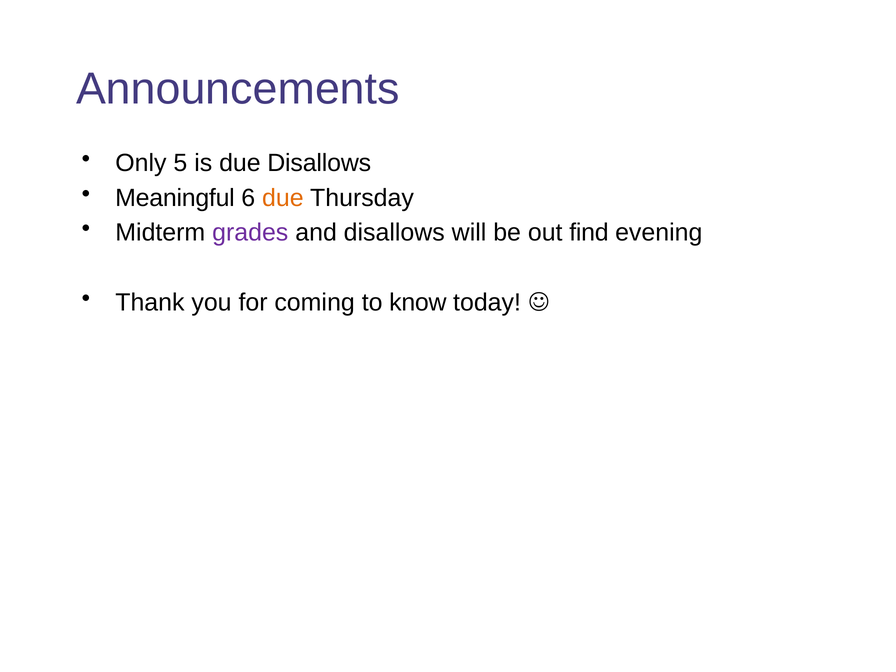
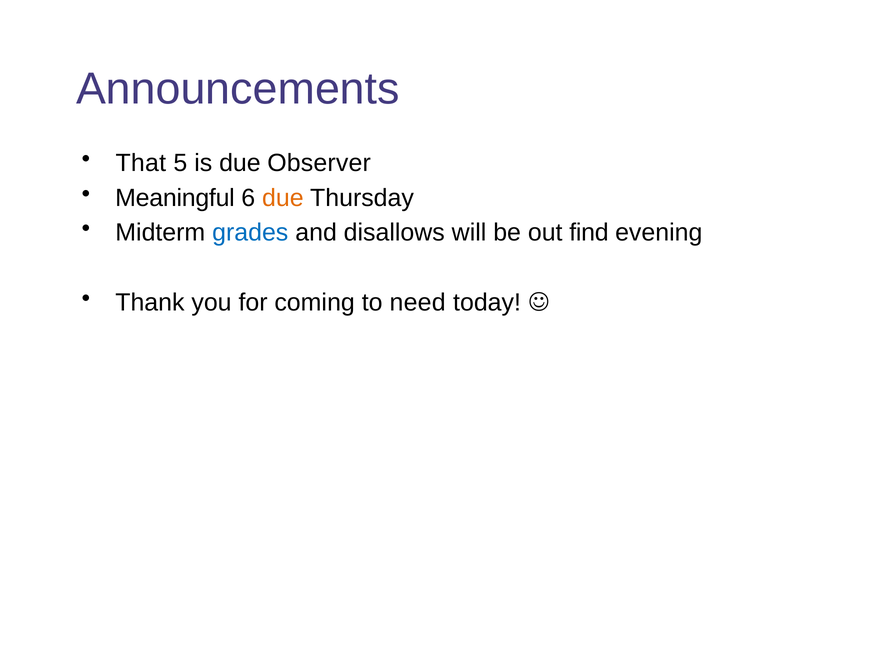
Only: Only -> That
due Disallows: Disallows -> Observer
grades colour: purple -> blue
know: know -> need
